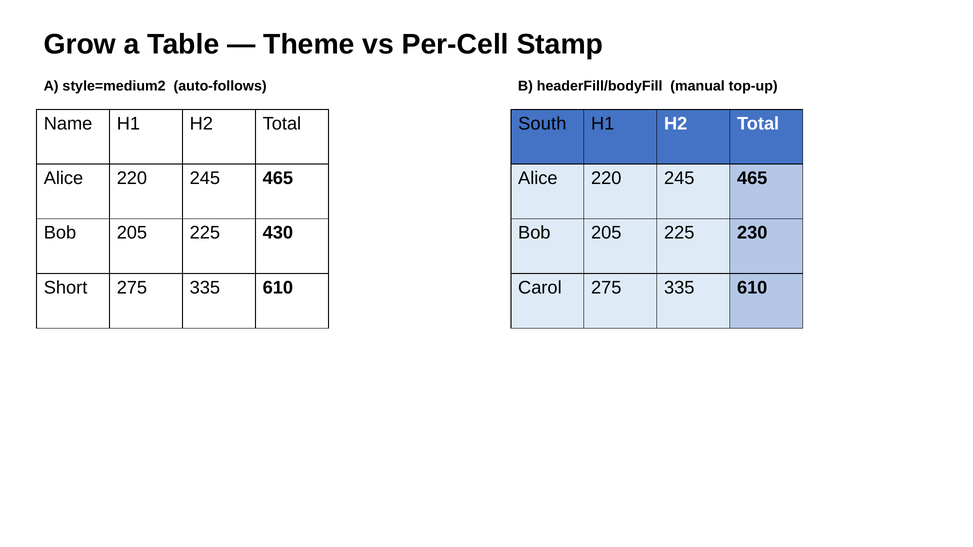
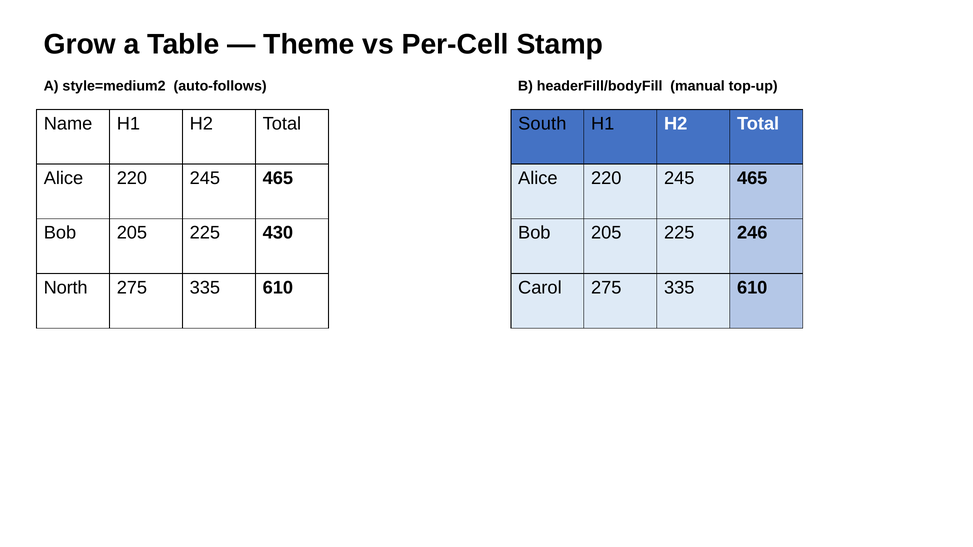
230: 230 -> 246
Short: Short -> North
